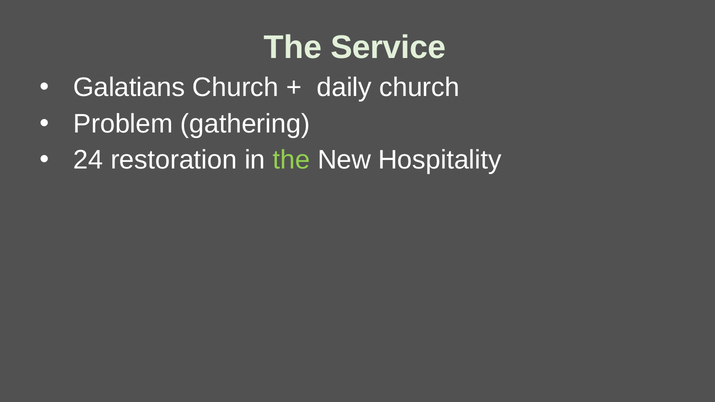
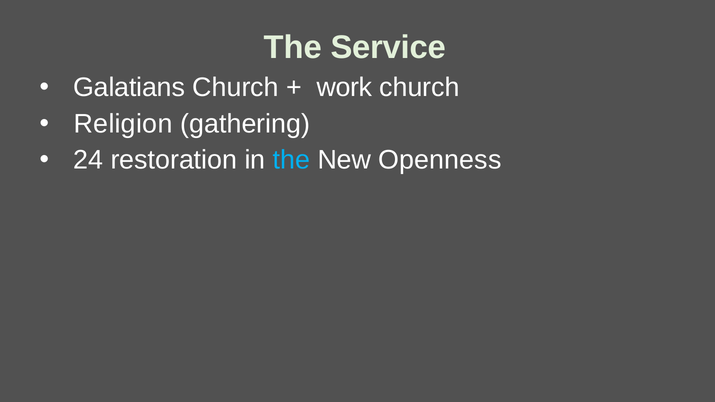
daily: daily -> work
Problem: Problem -> Religion
the at (291, 160) colour: light green -> light blue
Hospitality: Hospitality -> Openness
